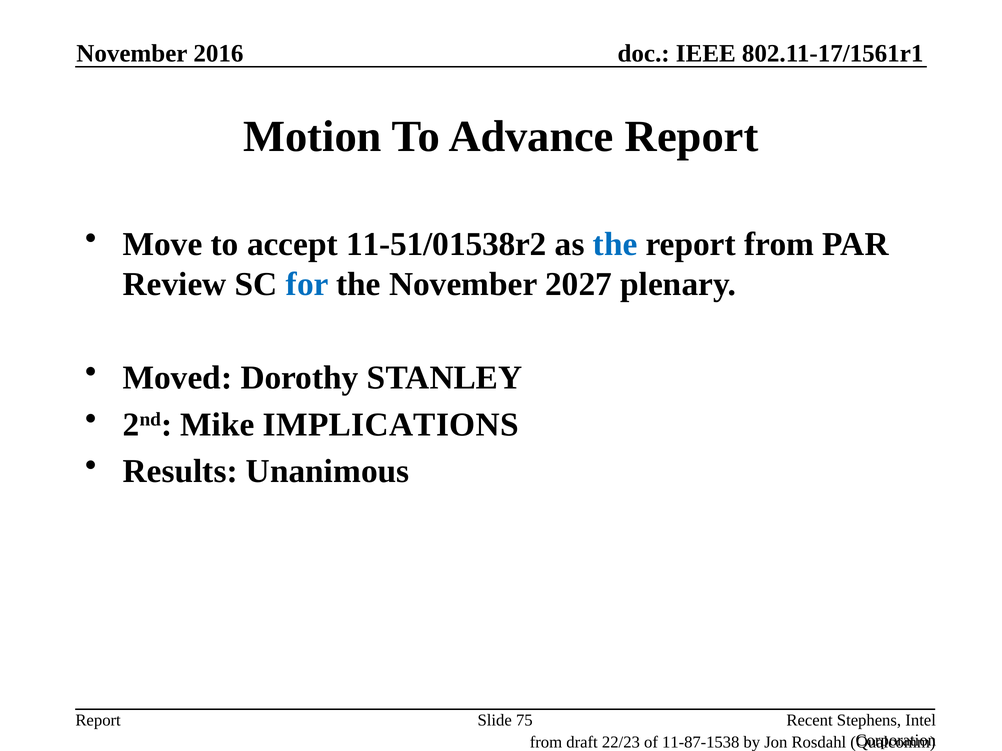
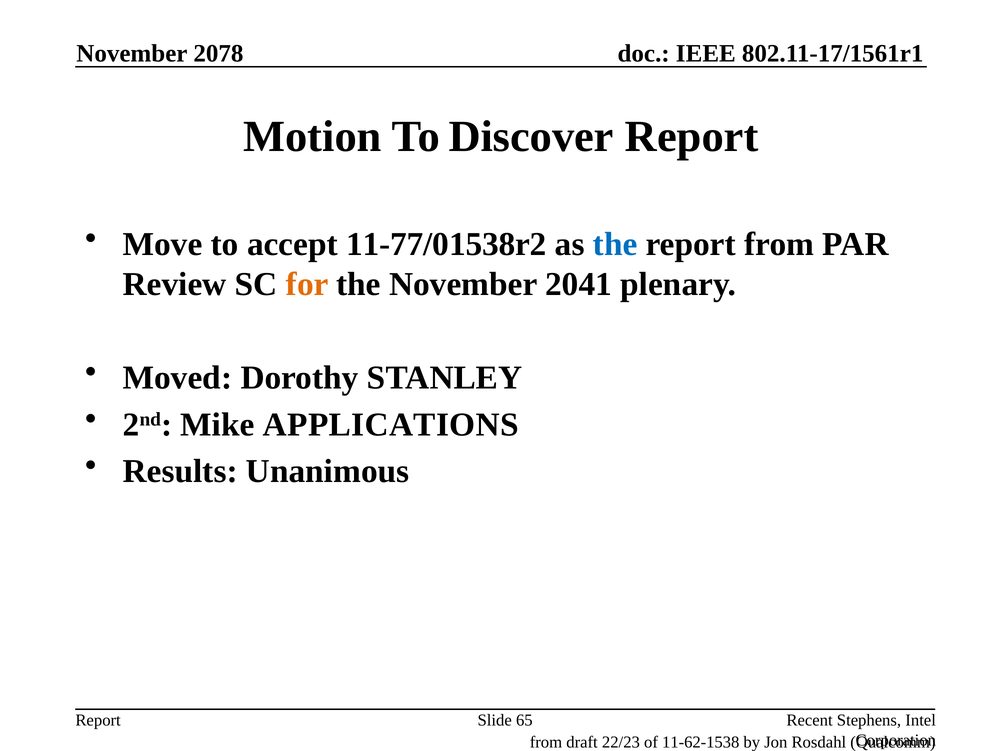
2016: 2016 -> 2078
Advance: Advance -> Discover
11-51/01538r2: 11-51/01538r2 -> 11-77/01538r2
for colour: blue -> orange
2027: 2027 -> 2041
IMPLICATIONS: IMPLICATIONS -> APPLICATIONS
75: 75 -> 65
11-87-1538: 11-87-1538 -> 11-62-1538
